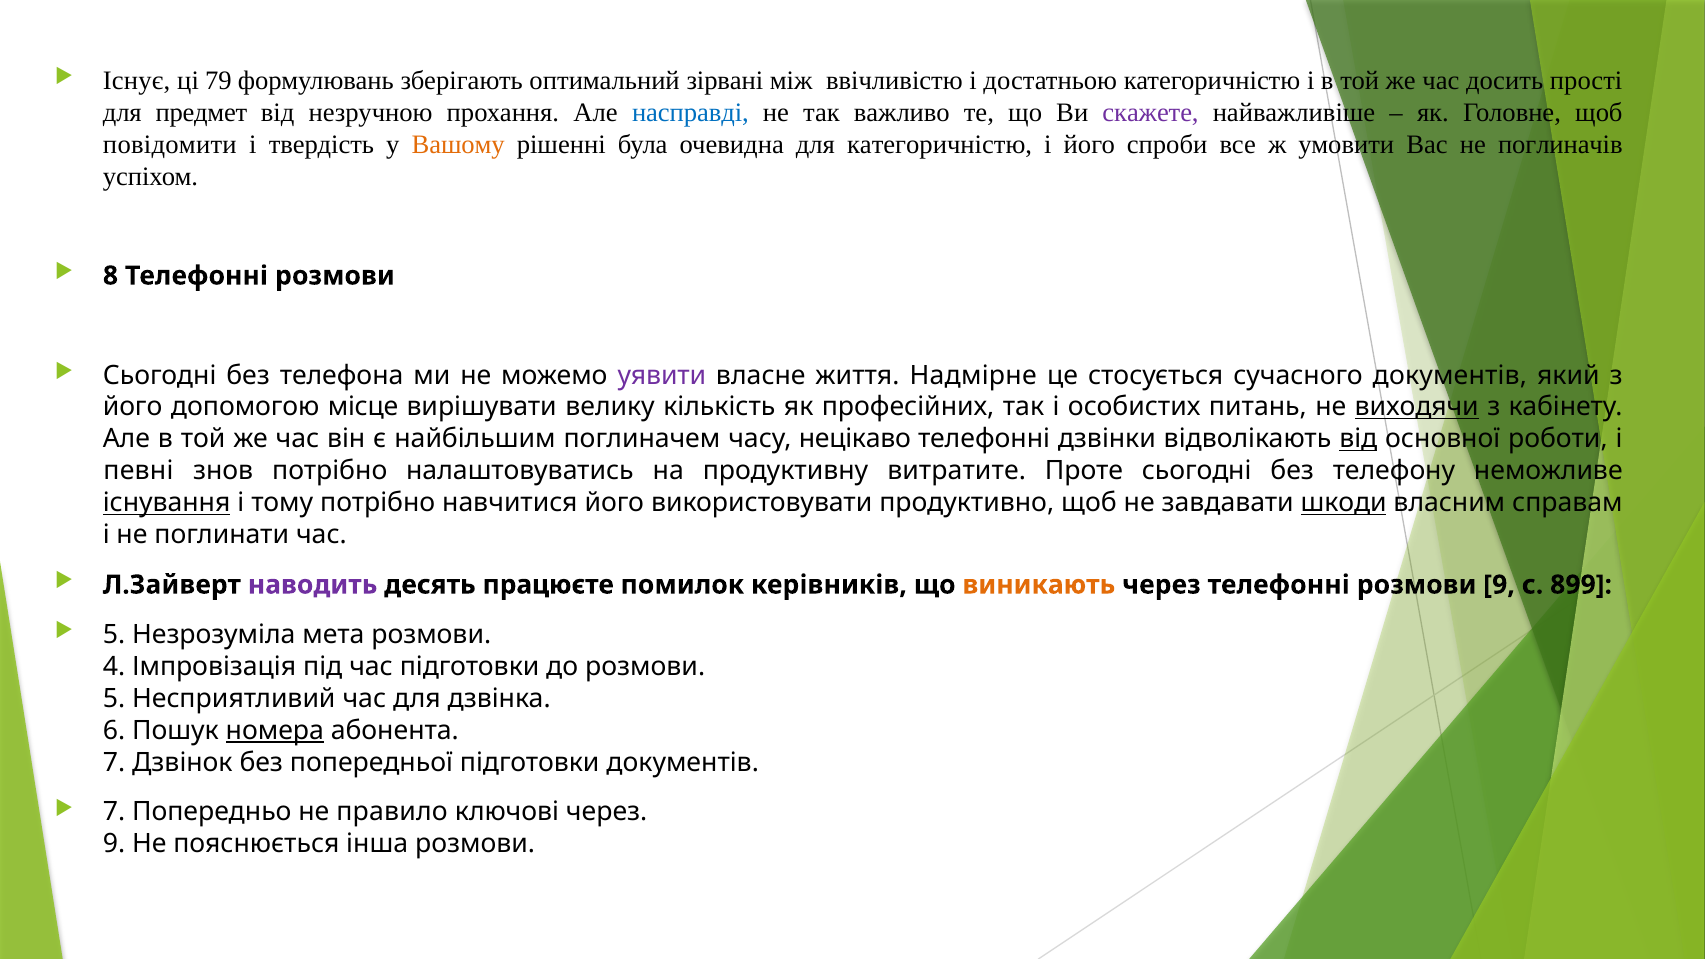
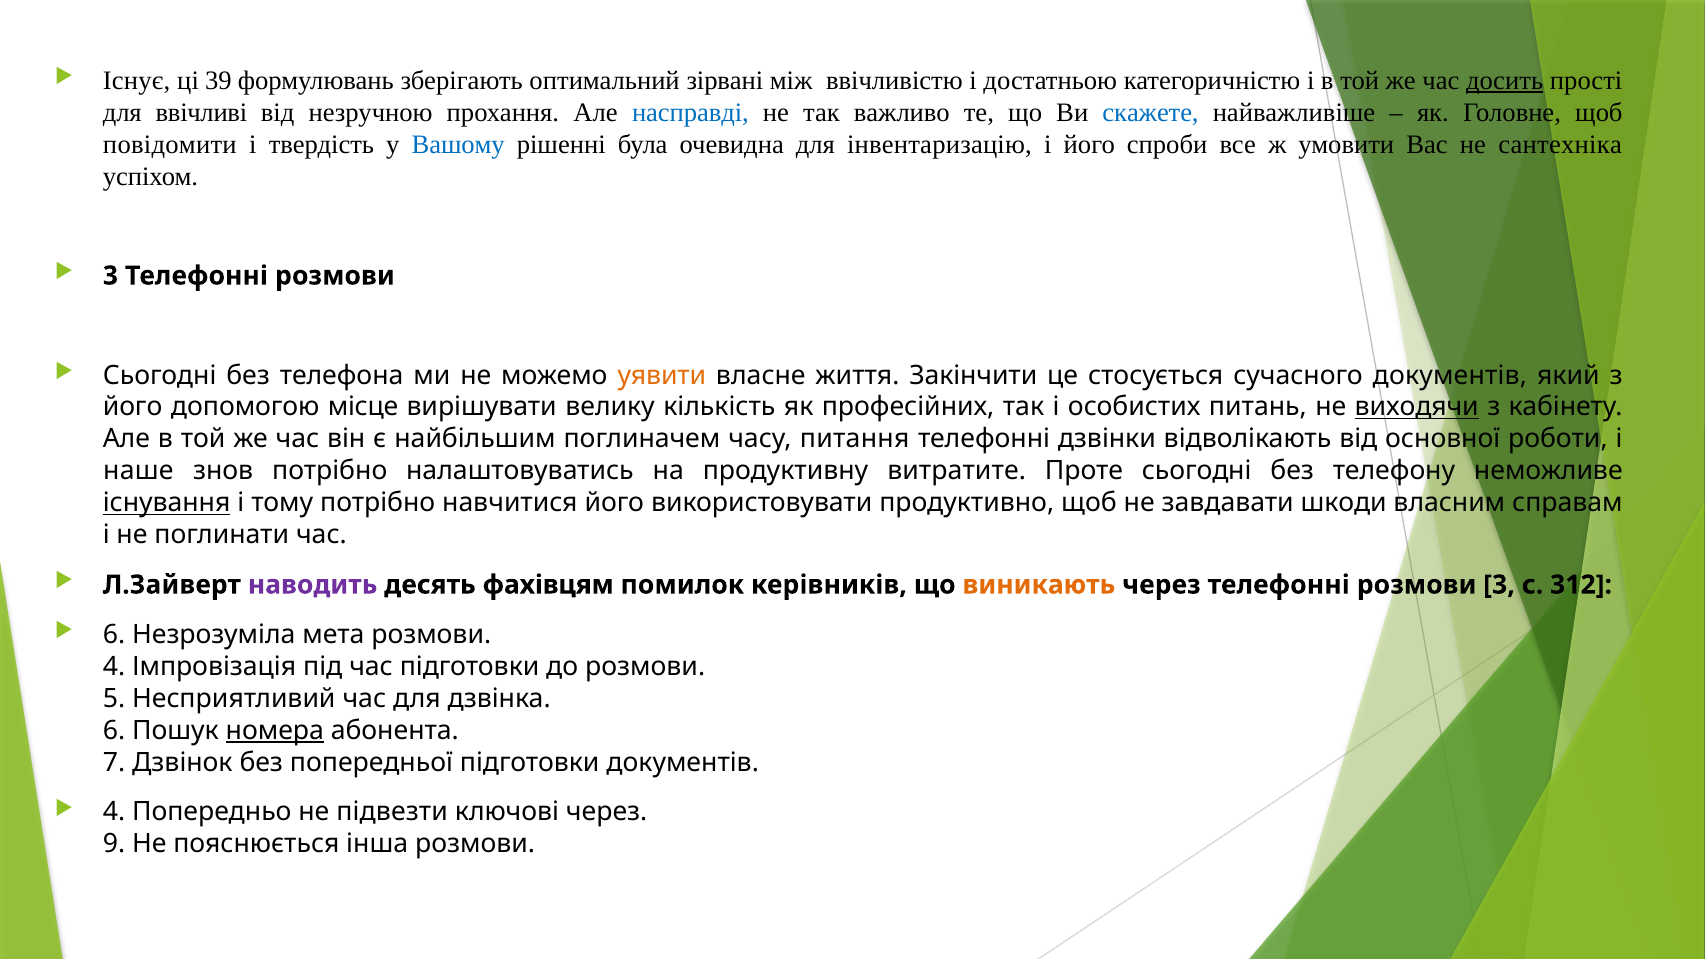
79: 79 -> 39
досить underline: none -> present
предмет: предмет -> ввічливі
скажете colour: purple -> blue
Вашому colour: orange -> blue
для категоричністю: категоричністю -> інвентаризацію
поглиначів: поглиначів -> сантехніка
8 at (110, 276): 8 -> 3
уявити colour: purple -> orange
Надмірне: Надмірне -> Закінчити
нецікаво: нецікаво -> питання
від at (1358, 439) underline: present -> none
певні: певні -> наше
шкоди underline: present -> none
працюєте: працюєте -> фахівцям
розмови 9: 9 -> 3
899: 899 -> 312
5 at (114, 635): 5 -> 6
7 at (114, 812): 7 -> 4
правило: правило -> підвезти
